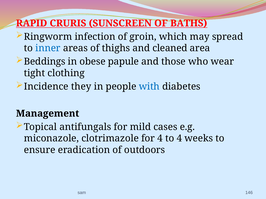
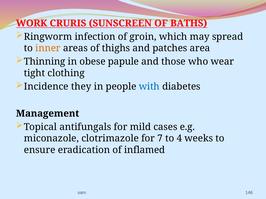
RAPID: RAPID -> WORK
inner colour: blue -> orange
cleaned: cleaned -> patches
Beddings: Beddings -> Thinning
for 4: 4 -> 7
outdoors: outdoors -> inflamed
